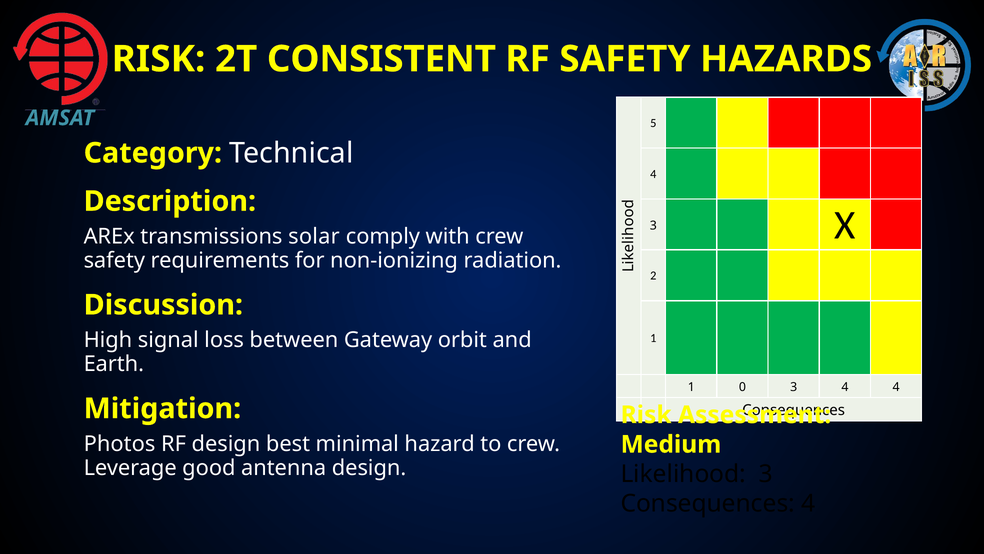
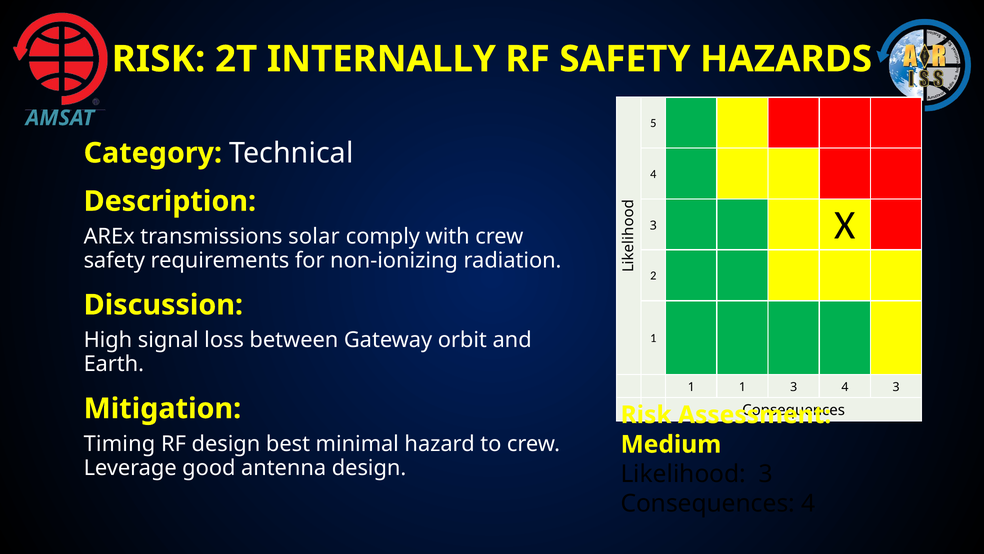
CONSISTENT: CONSISTENT -> INTERNALLY
0 at (742, 387): 0 -> 1
3 4 4: 4 -> 3
Photos: Photos -> Timing
